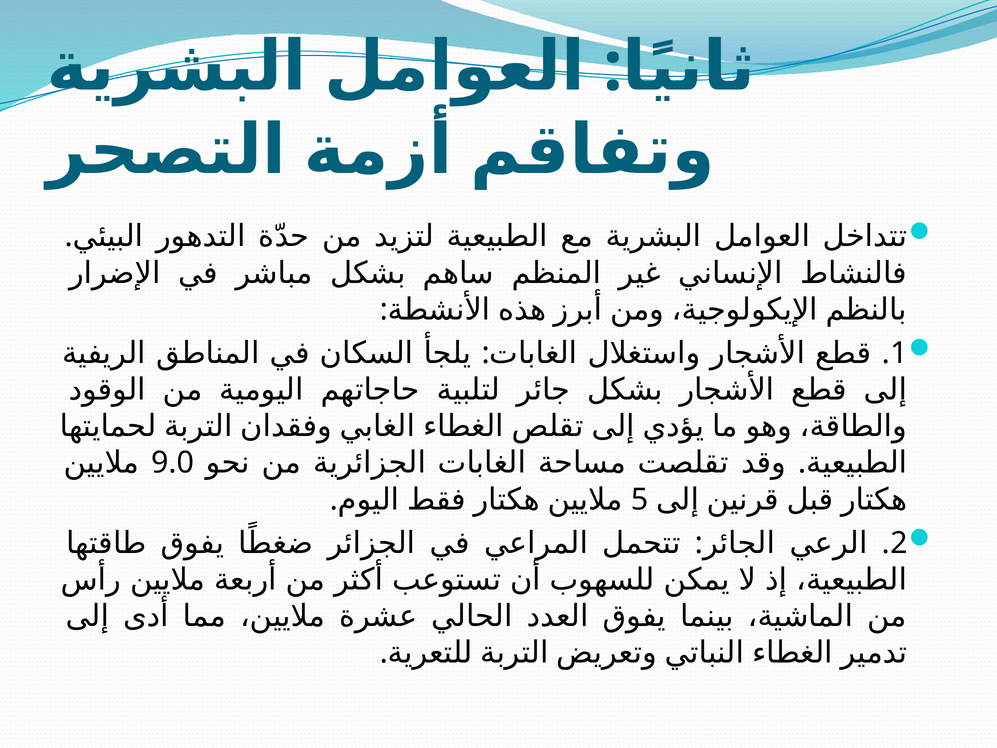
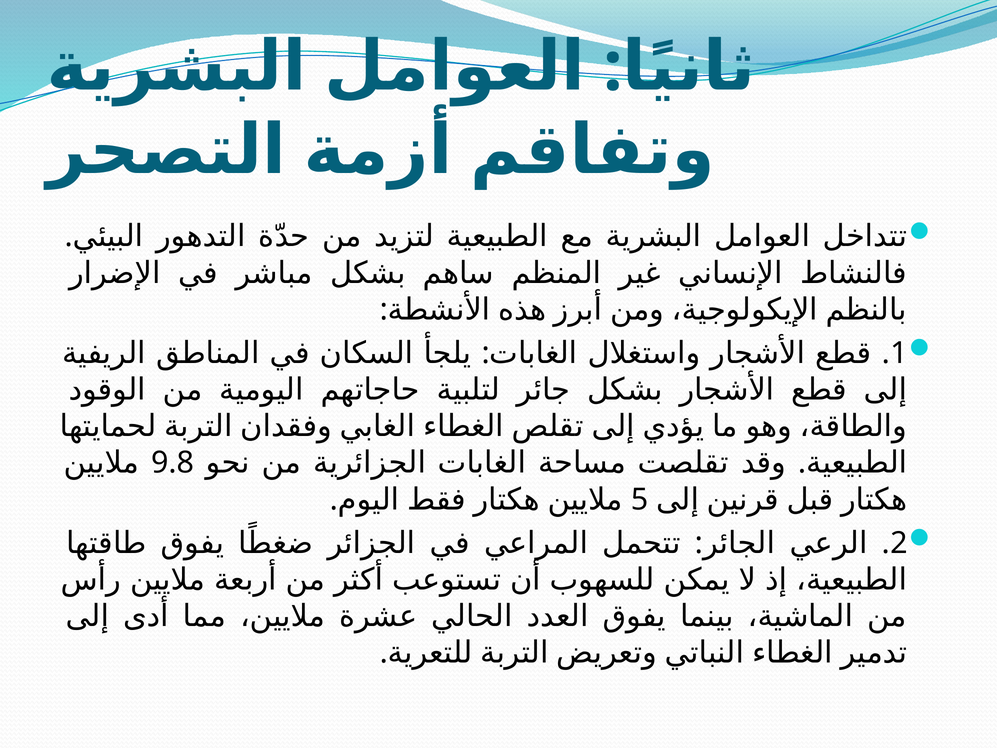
9.0: 9.0 -> 9.8
